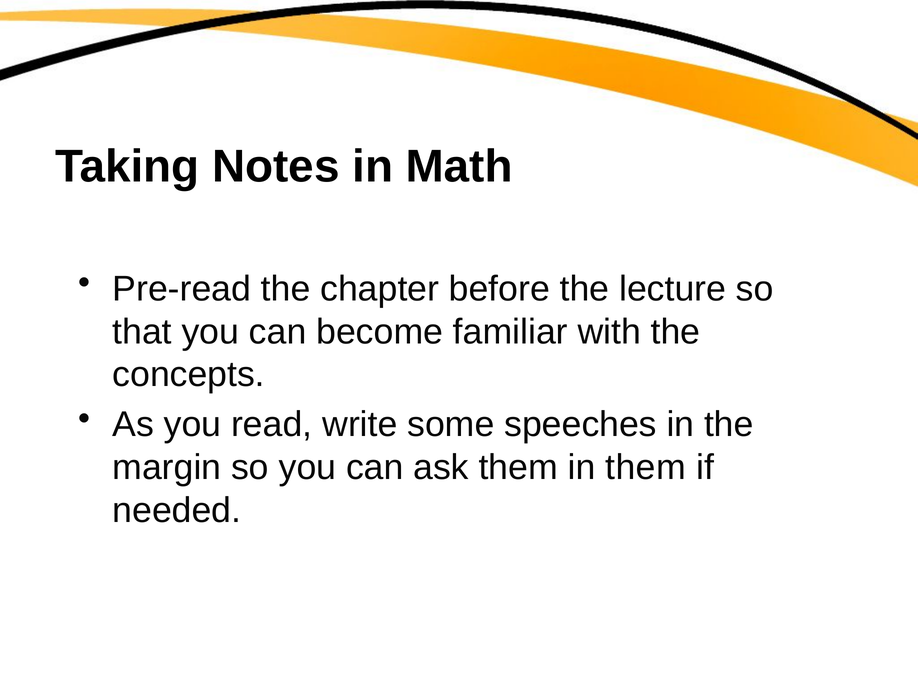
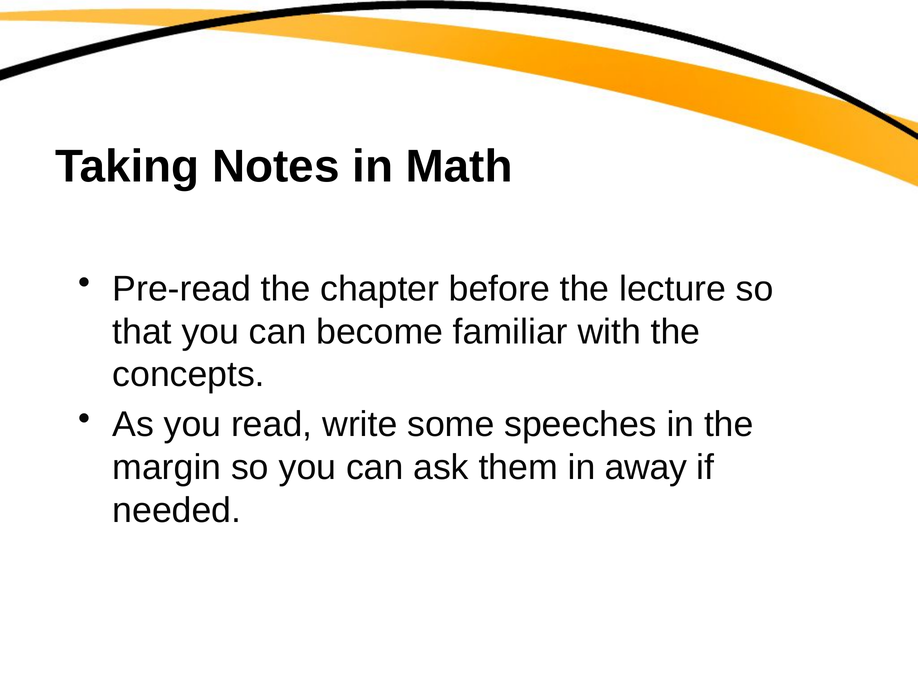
in them: them -> away
